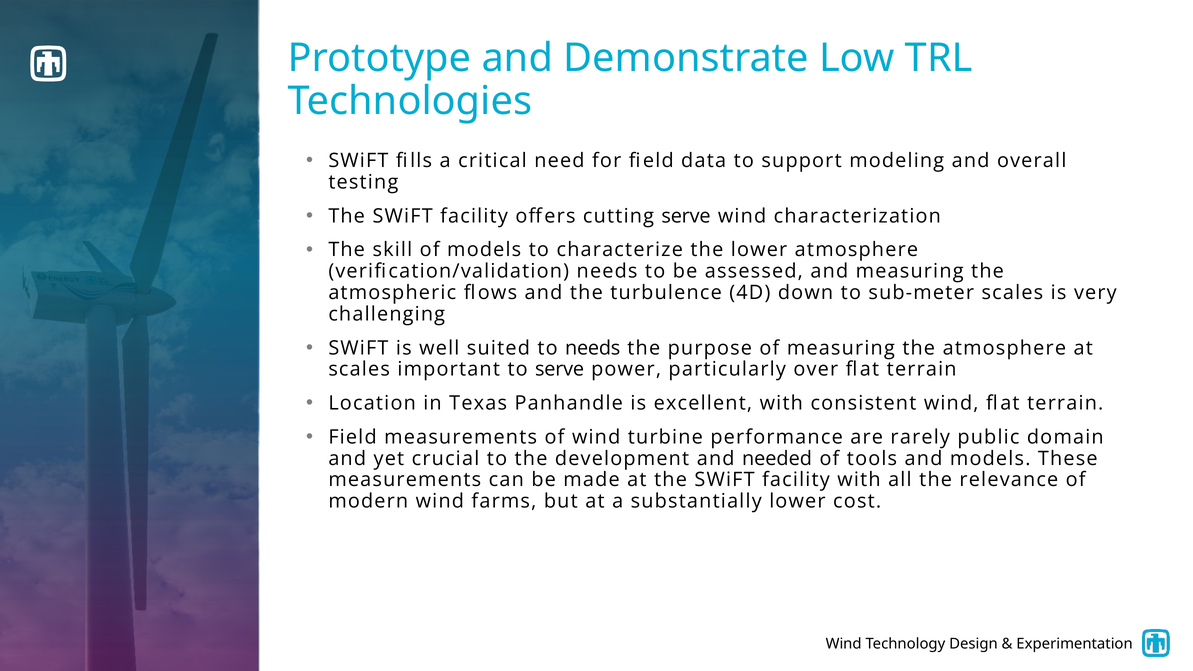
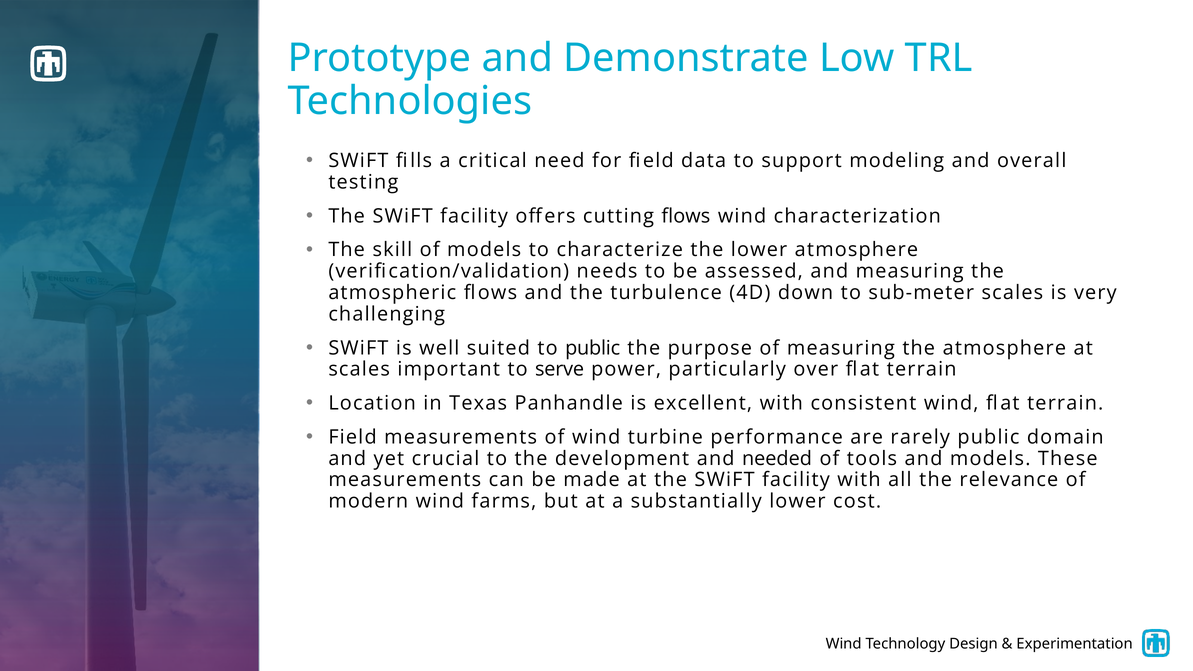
cutting serve: serve -> flows
to needs: needs -> public
